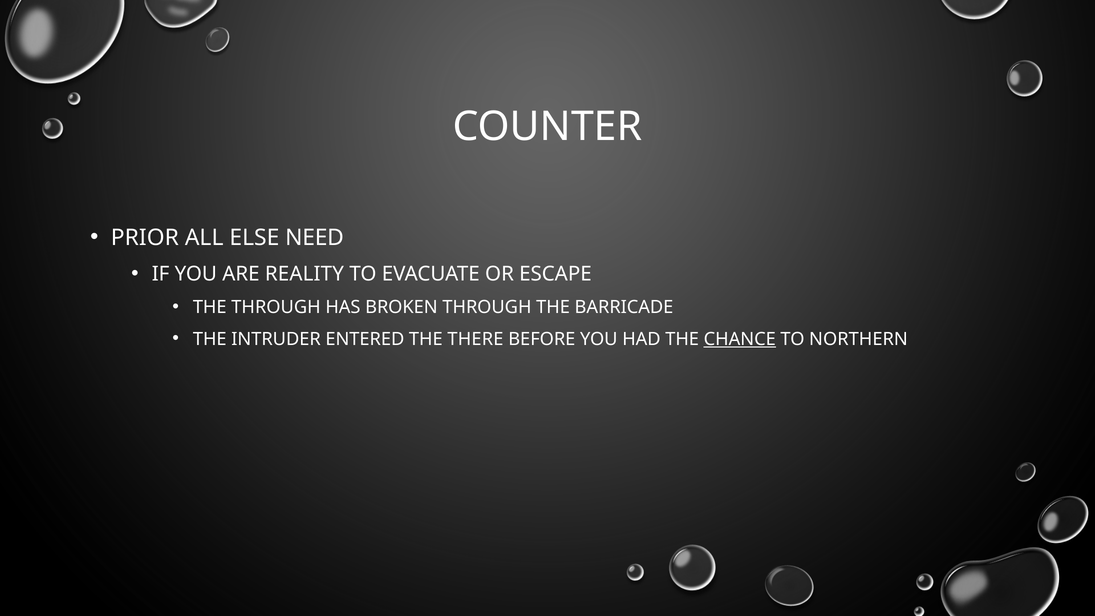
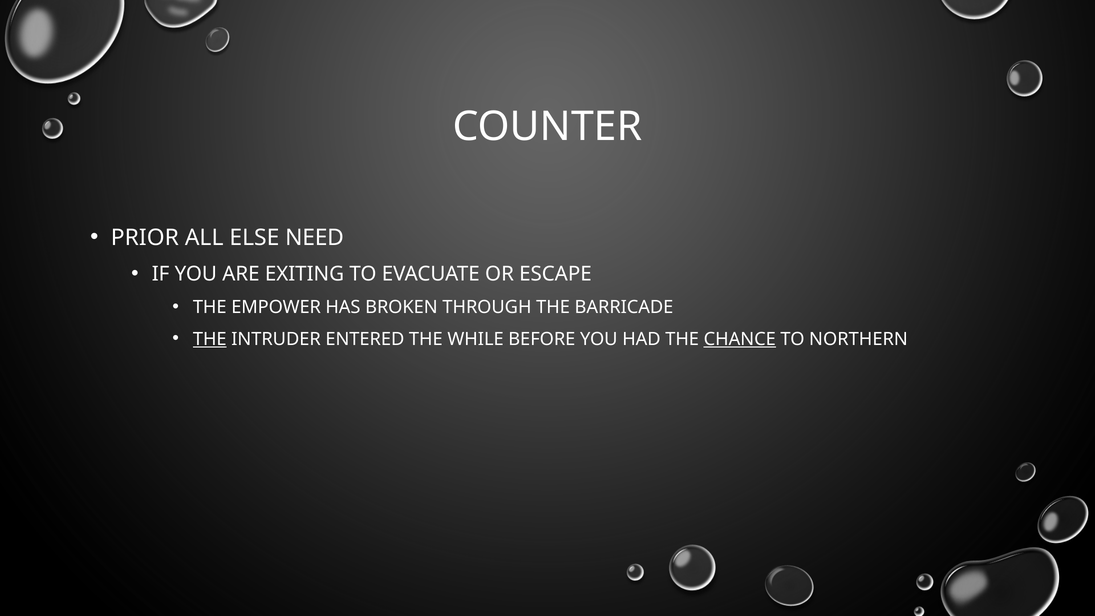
REALITY: REALITY -> EXITING
THE THROUGH: THROUGH -> EMPOWER
THE at (210, 339) underline: none -> present
THERE: THERE -> WHILE
